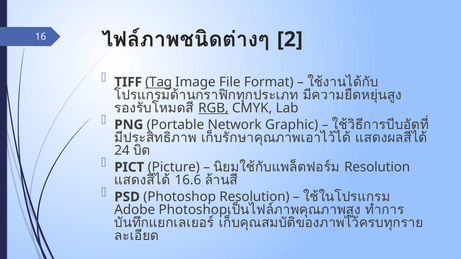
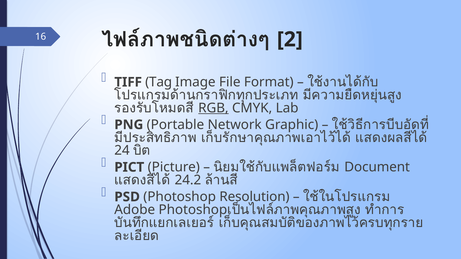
Tag underline: present -> none
Resolution at (377, 167): Resolution -> Document
16.6: 16.6 -> 24.2
